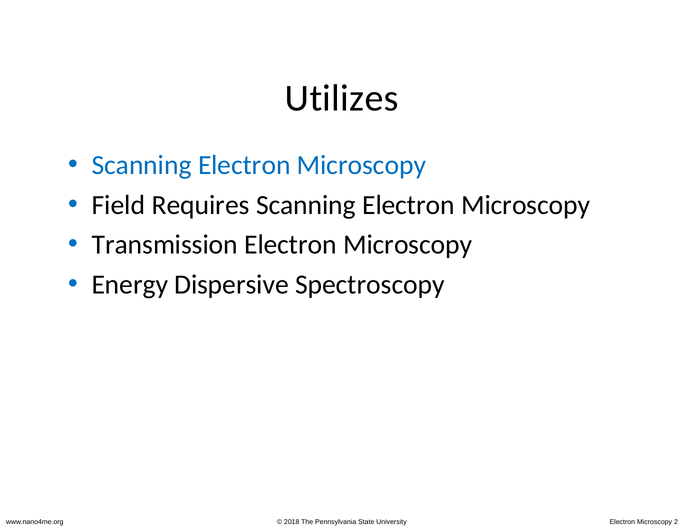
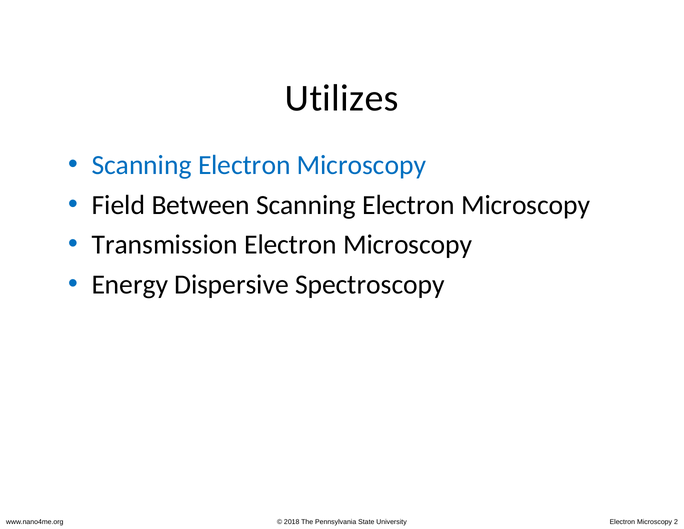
Requires: Requires -> Between
